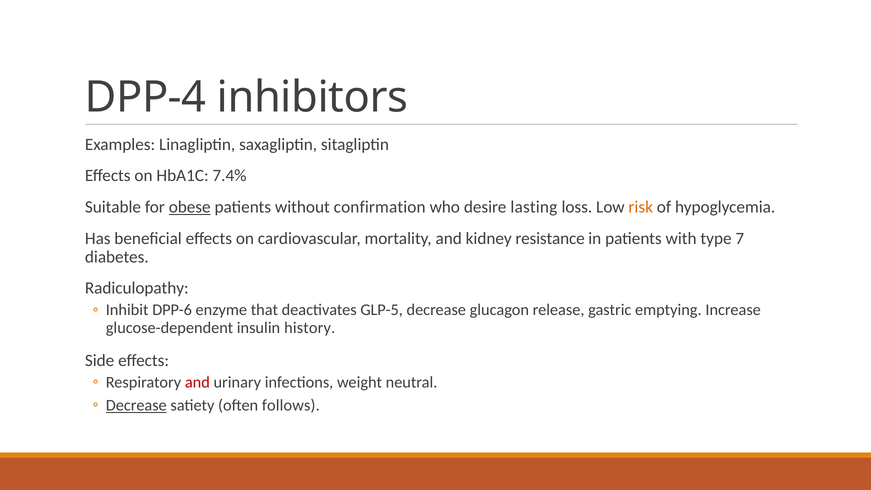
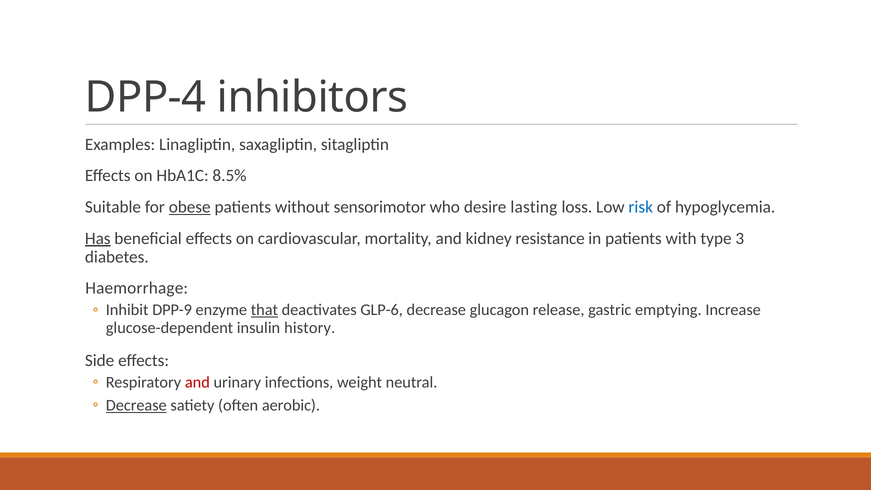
7.4%: 7.4% -> 8.5%
confirmation: confirmation -> sensorimotor
risk colour: orange -> blue
Has underline: none -> present
7: 7 -> 3
Radiculopathy: Radiculopathy -> Haemorrhage
DPP-6: DPP-6 -> DPP-9
that underline: none -> present
GLP-5: GLP-5 -> GLP-6
follows: follows -> aerobic
